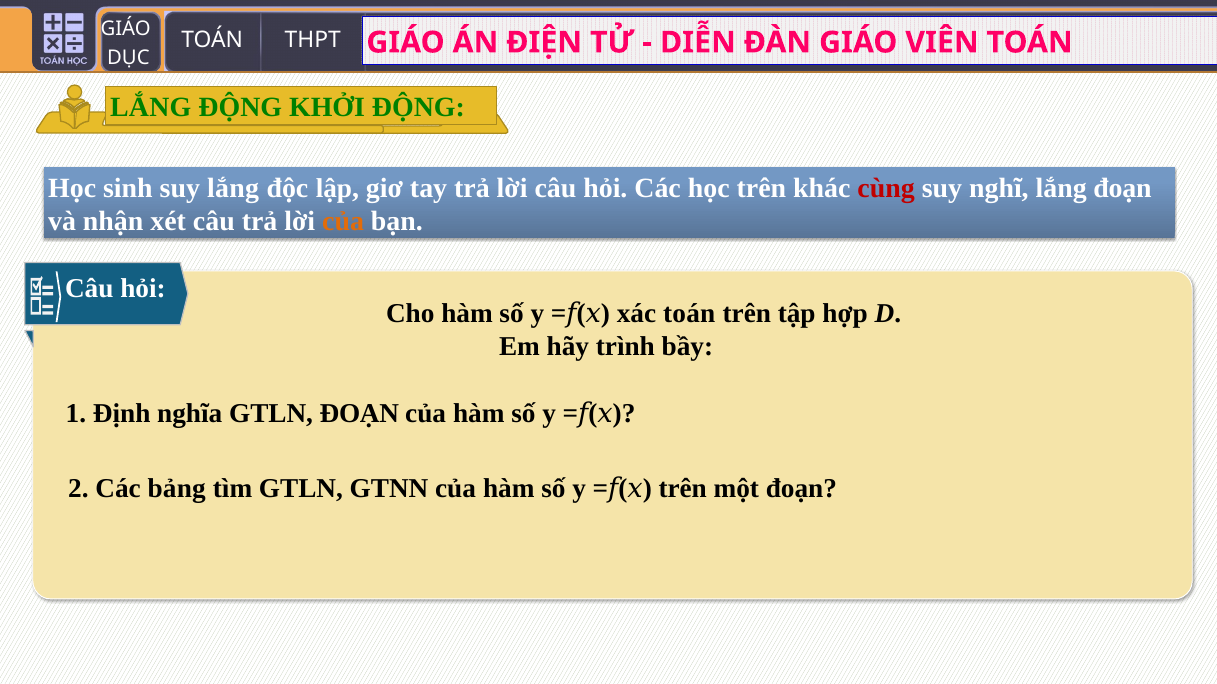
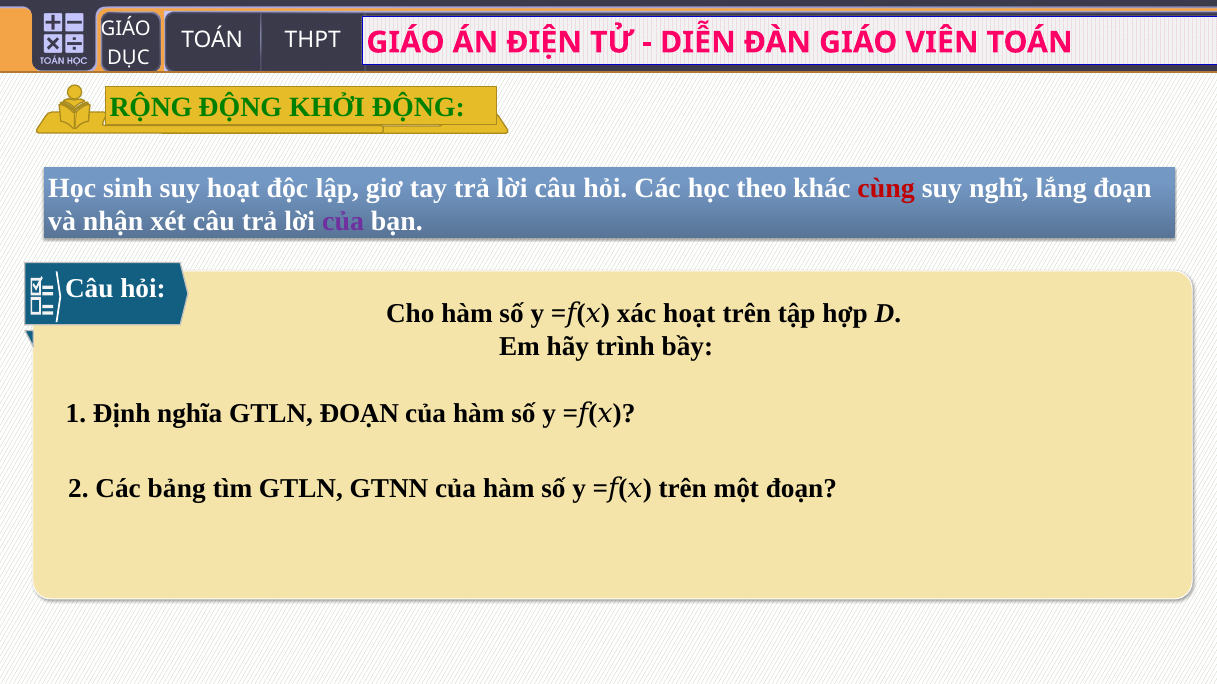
LẮNG at (151, 108): LẮNG -> RỘNG
suy lắng: lắng -> hoạt
học trên: trên -> theo
của at (343, 222) colour: orange -> purple
xác toán: toán -> hoạt
